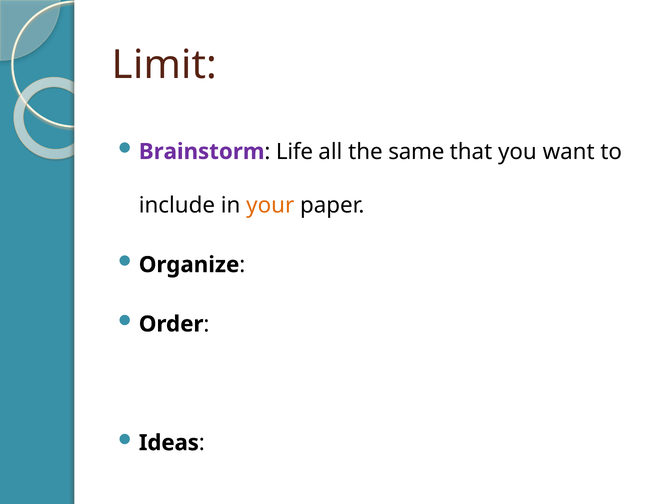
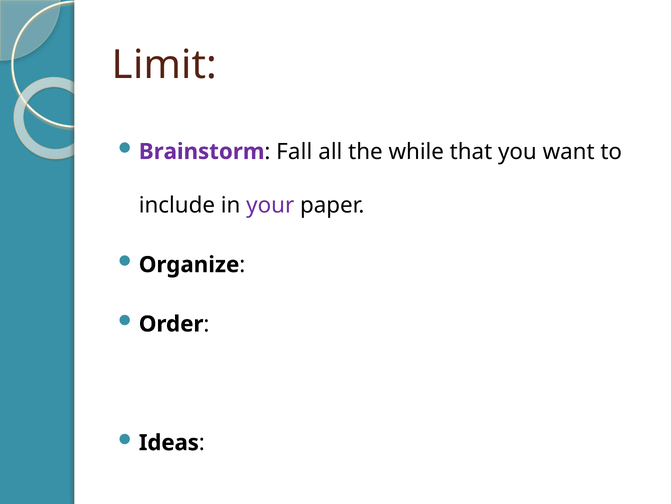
Life: Life -> Fall
same: same -> while
your colour: orange -> purple
